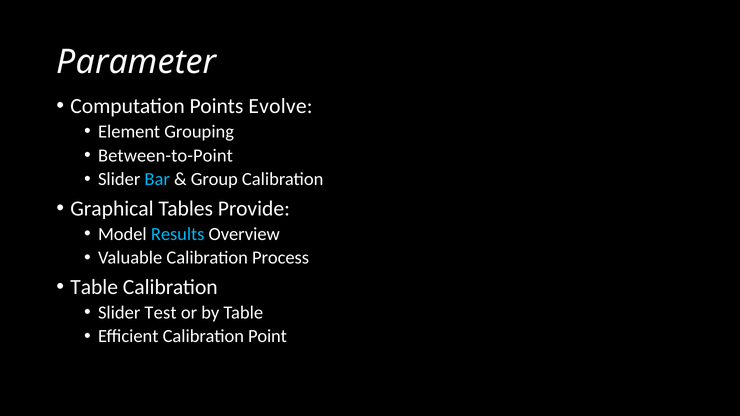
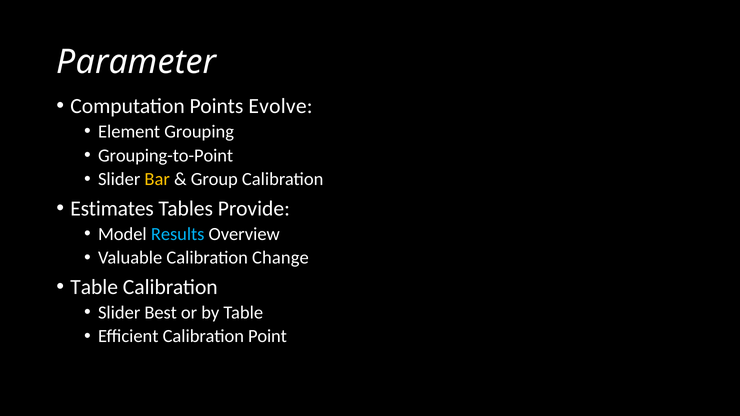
Between-to-Point: Between-to-Point -> Grouping-to-Point
Bar colour: light blue -> yellow
Graphical: Graphical -> Estimates
Process: Process -> Change
Test: Test -> Best
